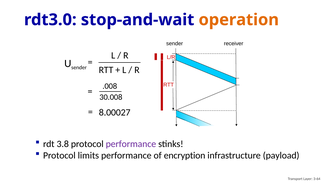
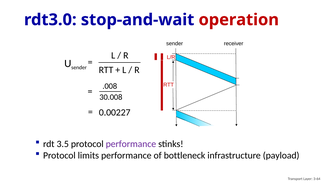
operation colour: orange -> red
8.00027: 8.00027 -> 0.00227
3.8: 3.8 -> 3.5
encryption: encryption -> bottleneck
